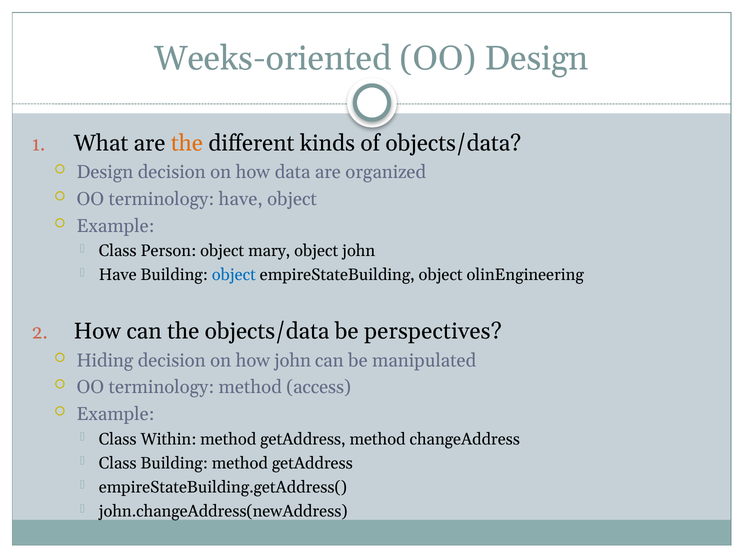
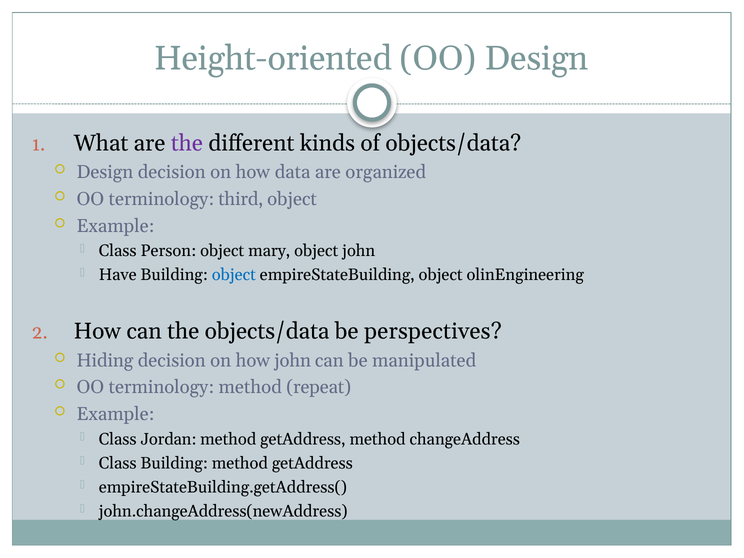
Weeks-oriented: Weeks-oriented -> Height-oriented
the at (187, 143) colour: orange -> purple
terminology have: have -> third
access: access -> repeat
Within: Within -> Jordan
